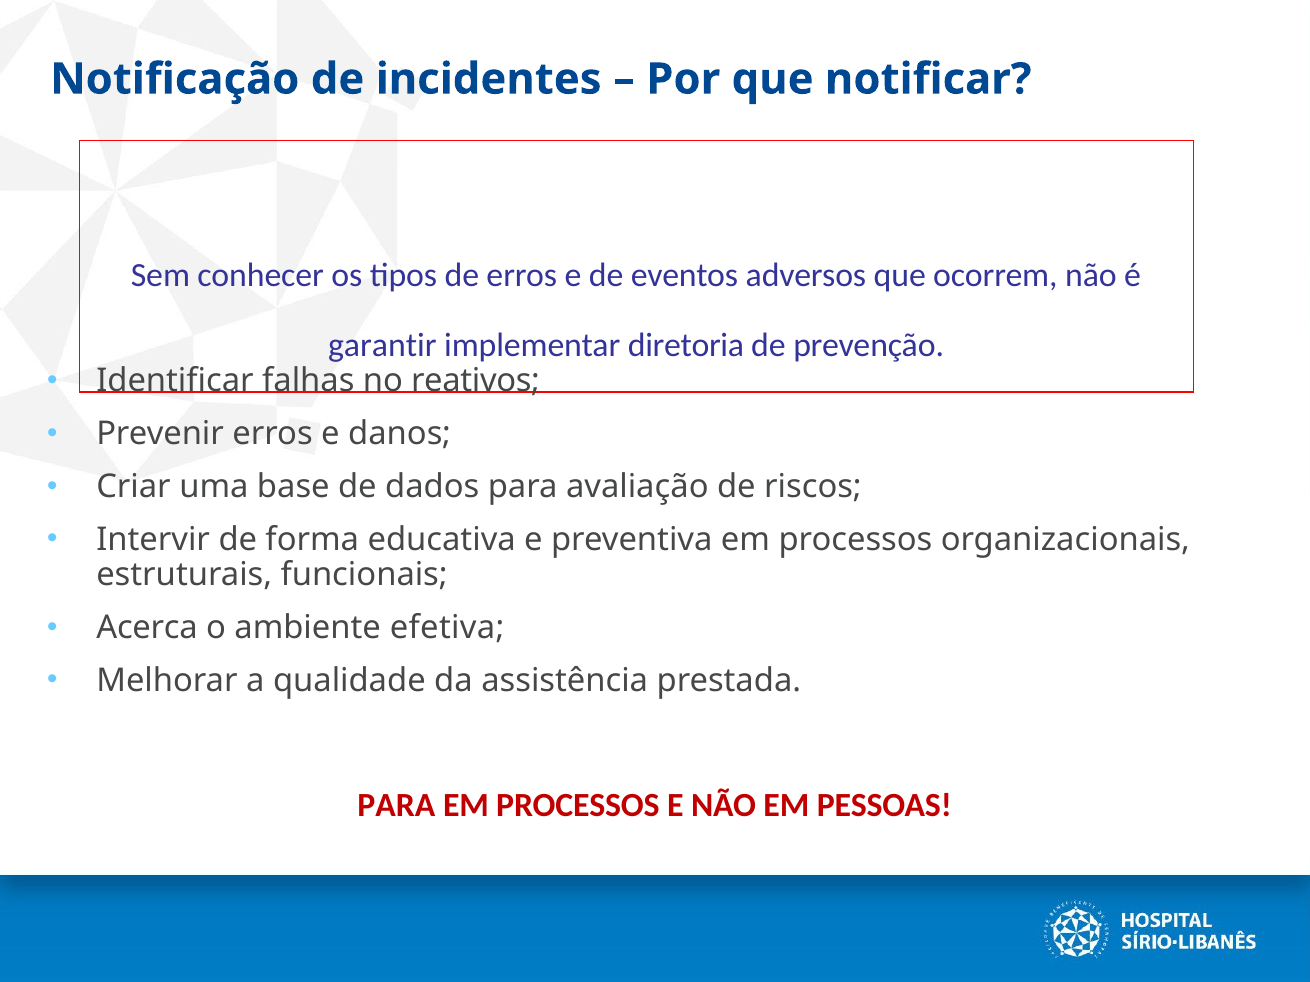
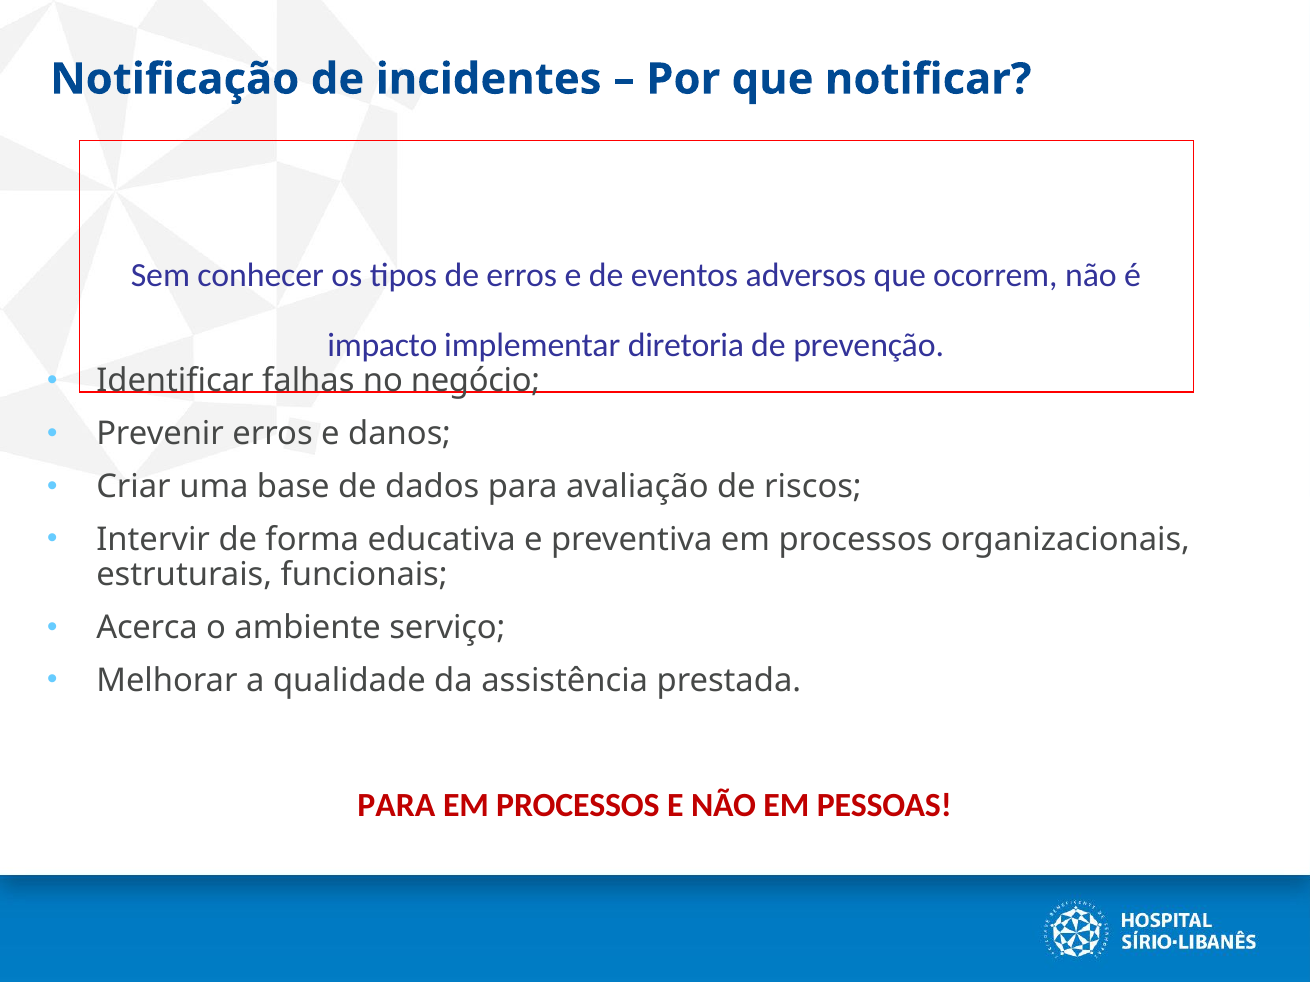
garantir: garantir -> impacto
reativos: reativos -> negócio
efetiva: efetiva -> serviço
